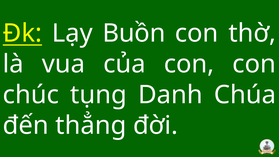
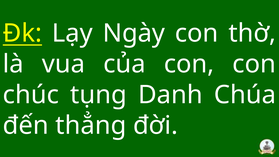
Buồn: Buồn -> Ngày
